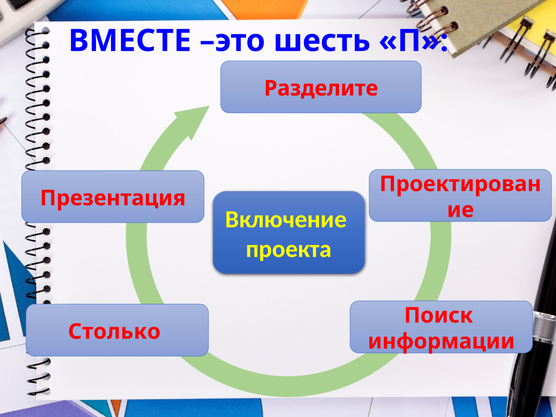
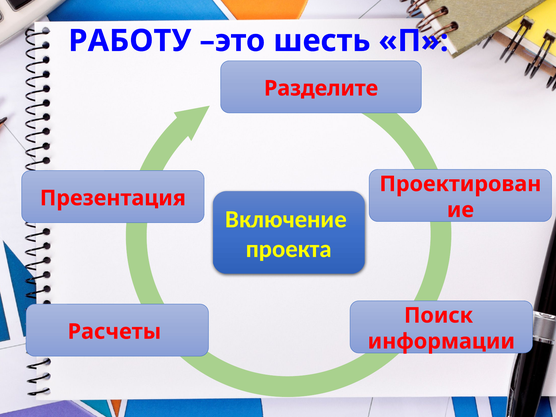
ВМЕСТЕ: ВМЕСТЕ -> РАБОТУ
Столько: Столько -> Расчеты
